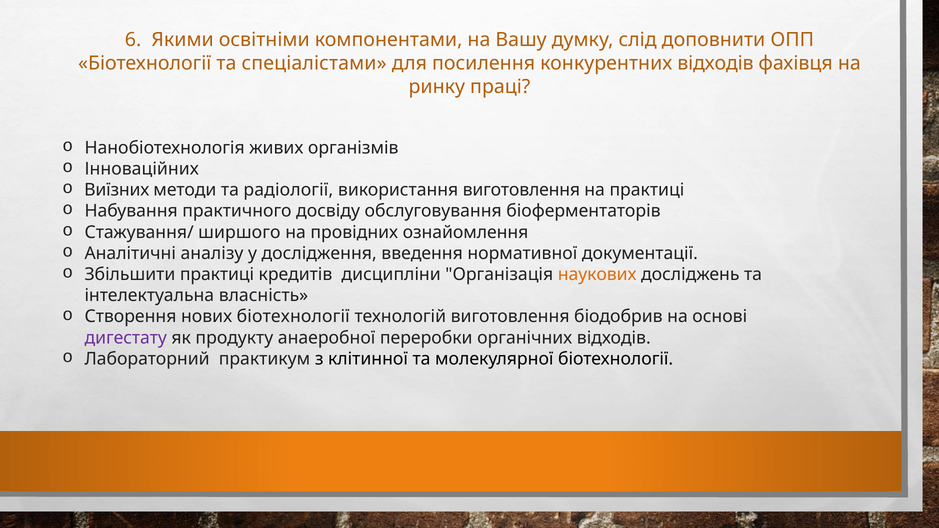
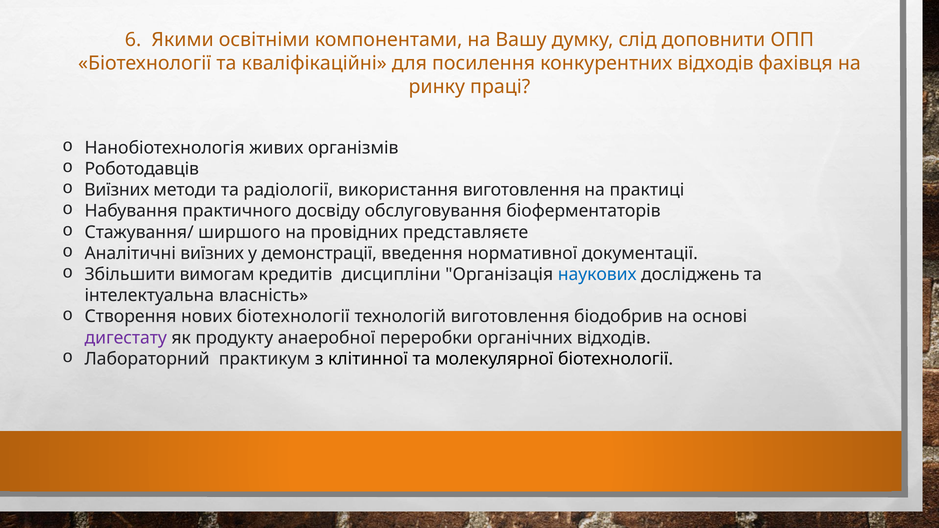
спеціалістами: спеціалістами -> кваліфікаційні
Інноваційних: Інноваційних -> Роботодавців
ознайомлення: ознайомлення -> представляєте
Аналітичні аналізу: аналізу -> виїзних
дослідження: дослідження -> демонстрації
Збільшити практиці: практиці -> вимогам
наукових colour: orange -> blue
